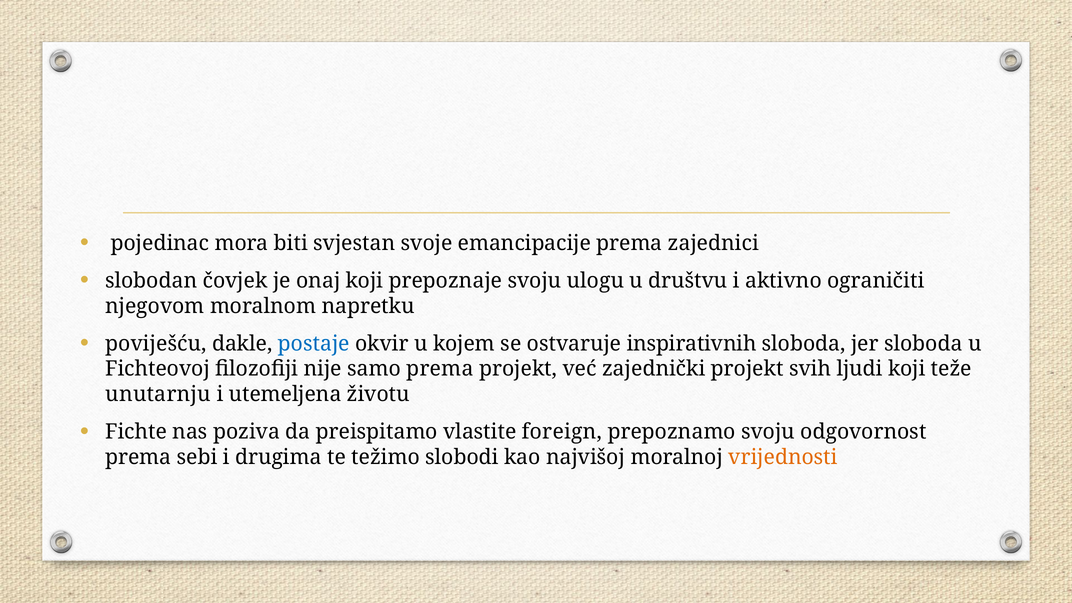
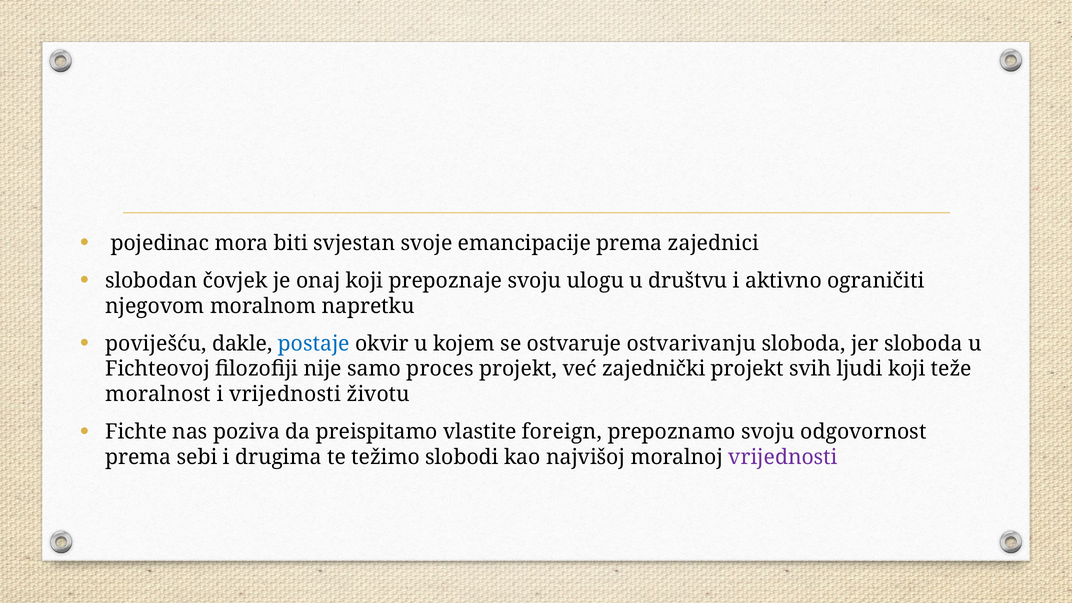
inspirativnih: inspirativnih -> ostvarivanju
samo prema: prema -> proces
unutarnju: unutarnju -> moralnost
i utemeljena: utemeljena -> vrijednosti
vrijednosti at (783, 457) colour: orange -> purple
